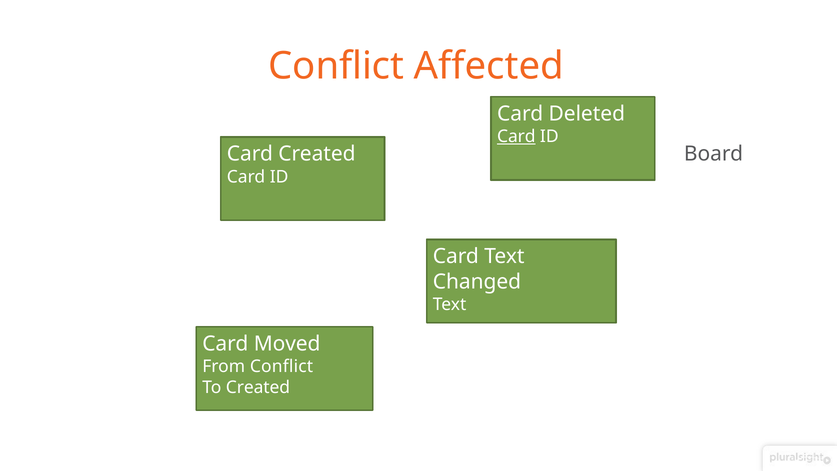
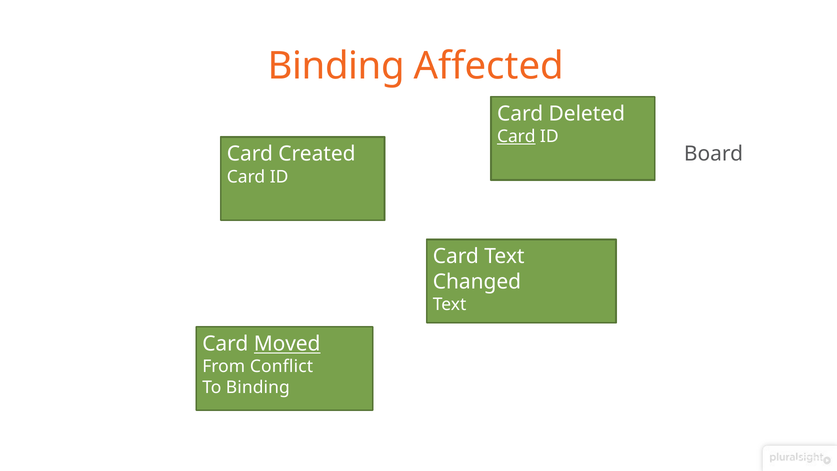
Conflict at (336, 66): Conflict -> Binding
Moved underline: none -> present
To Created: Created -> Binding
